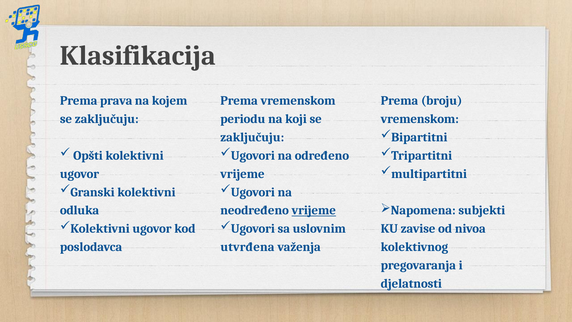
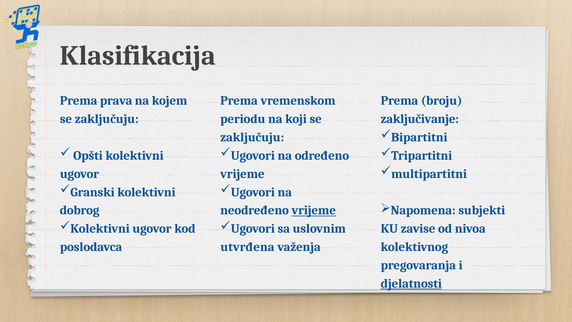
vremenskom at (420, 119): vremenskom -> zaključivanje
odluka: odluka -> dobrog
djelatnosti underline: none -> present
